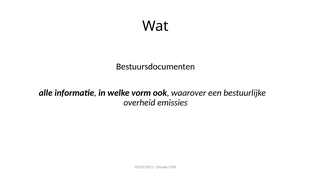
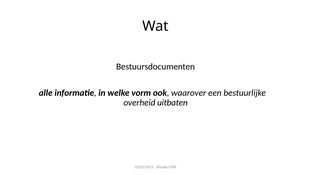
emissies: emissies -> uitbaten
